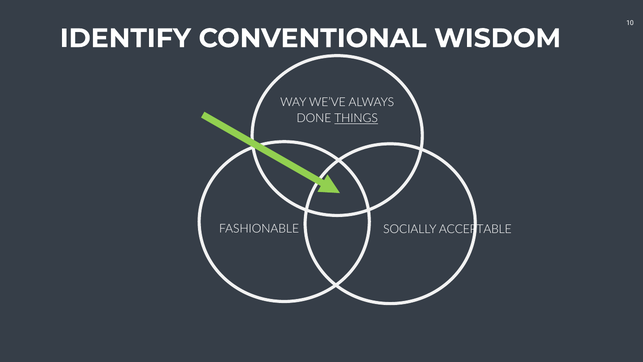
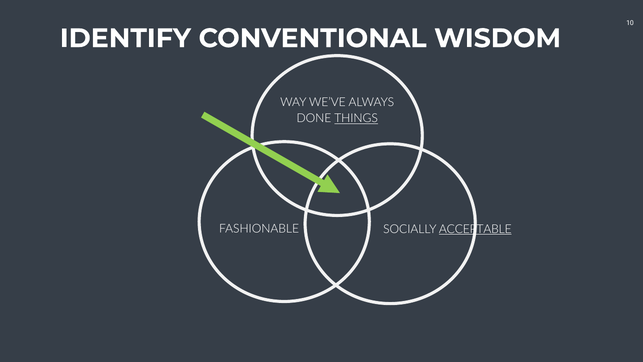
ACCEPTABLE underline: none -> present
